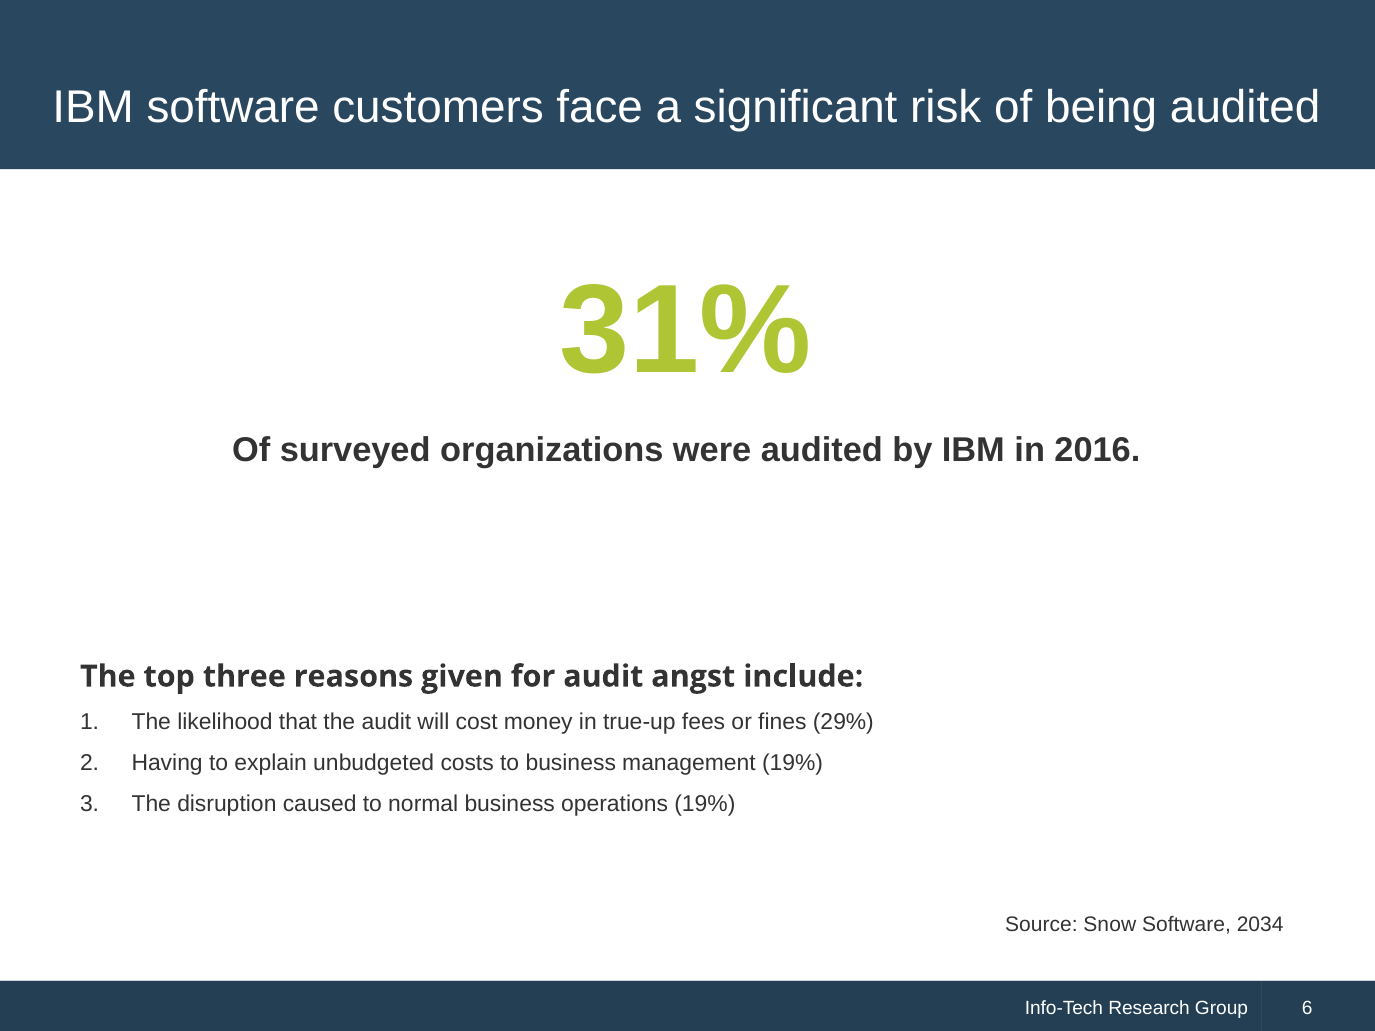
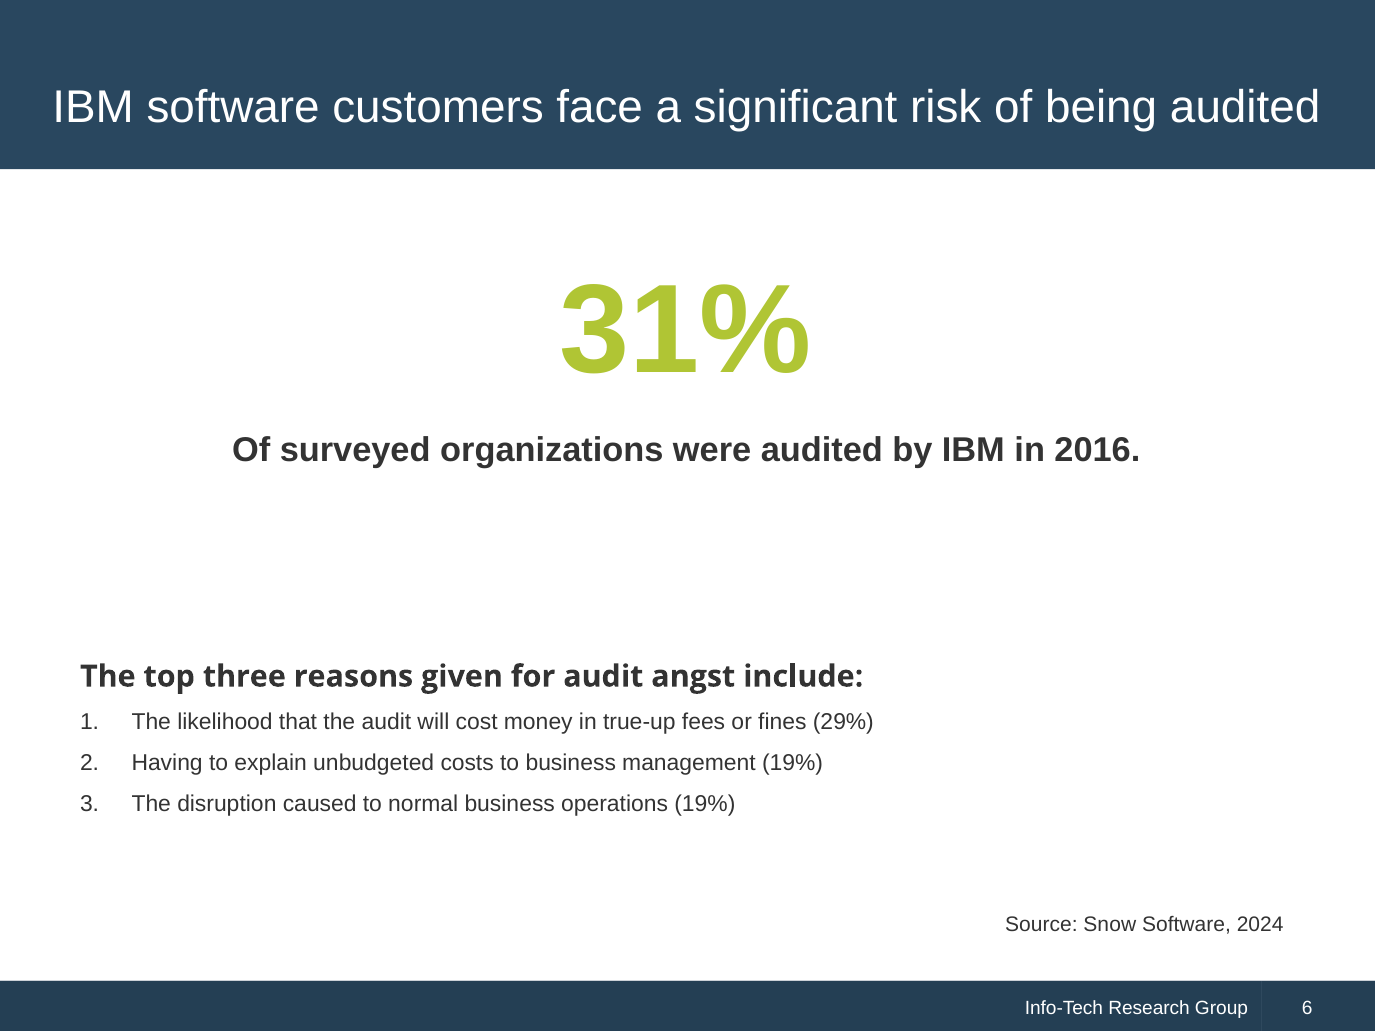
2034: 2034 -> 2024
